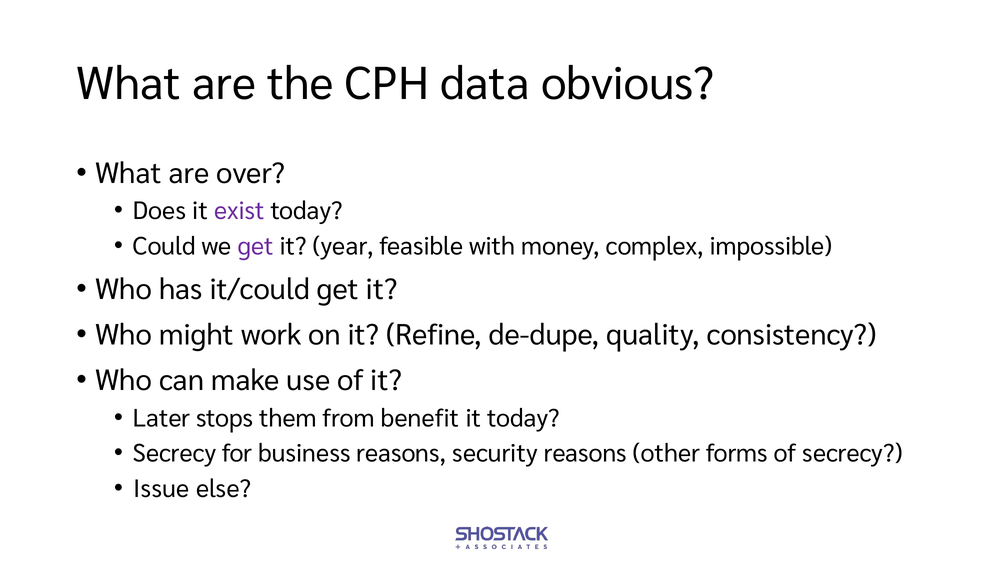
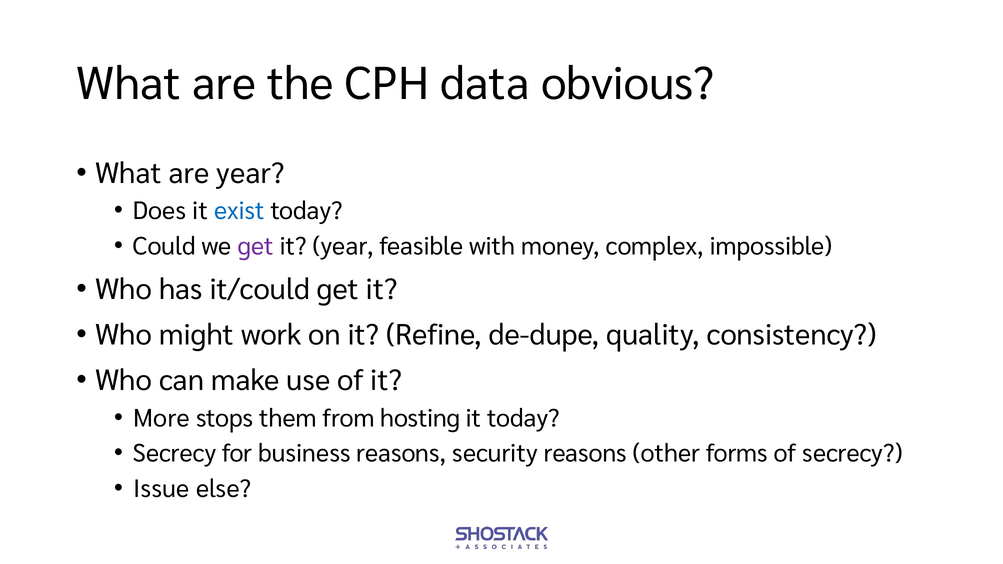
are over: over -> year
exist colour: purple -> blue
Later: Later -> More
benefit: benefit -> hosting
